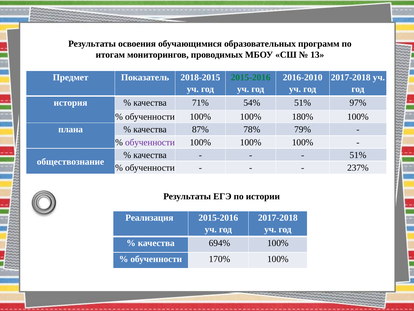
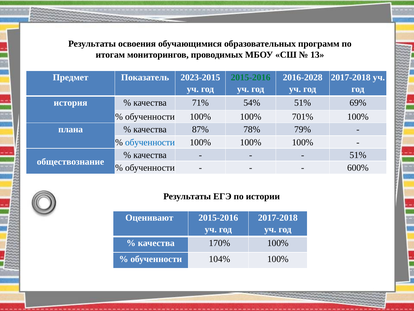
2018-2015: 2018-2015 -> 2023-2015
2016-2010: 2016-2010 -> 2016-2028
97%: 97% -> 69%
180%: 180% -> 701%
обученности at (150, 142) colour: purple -> blue
237%: 237% -> 600%
Реализация: Реализация -> Оценивают
694%: 694% -> 170%
170%: 170% -> 104%
